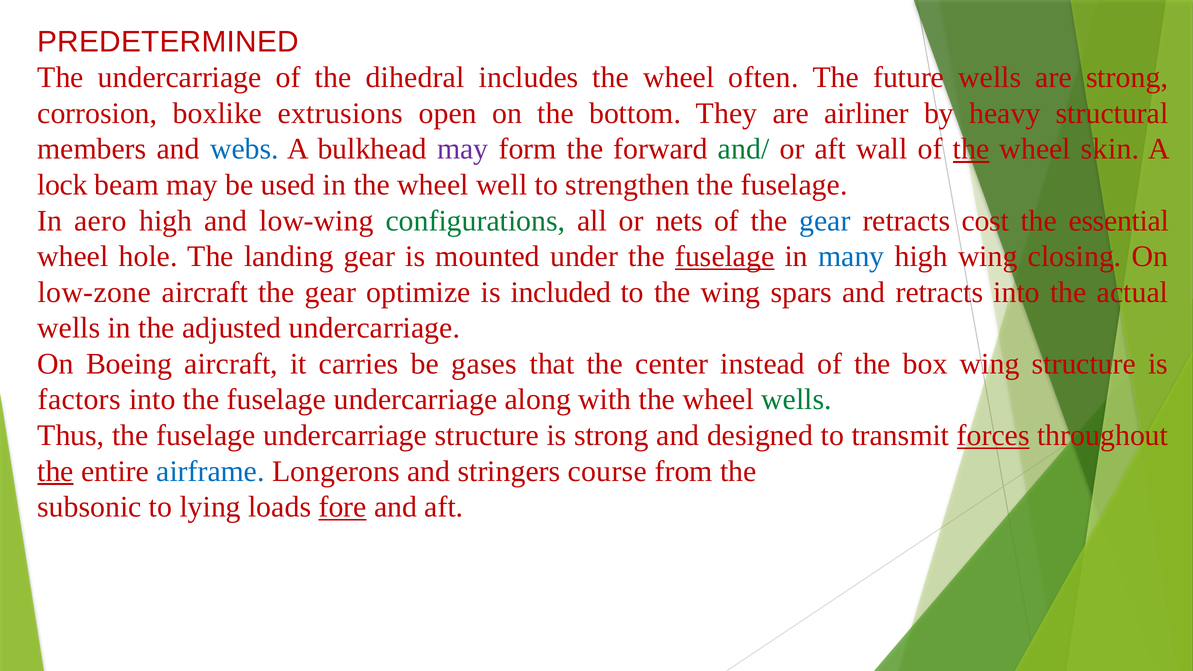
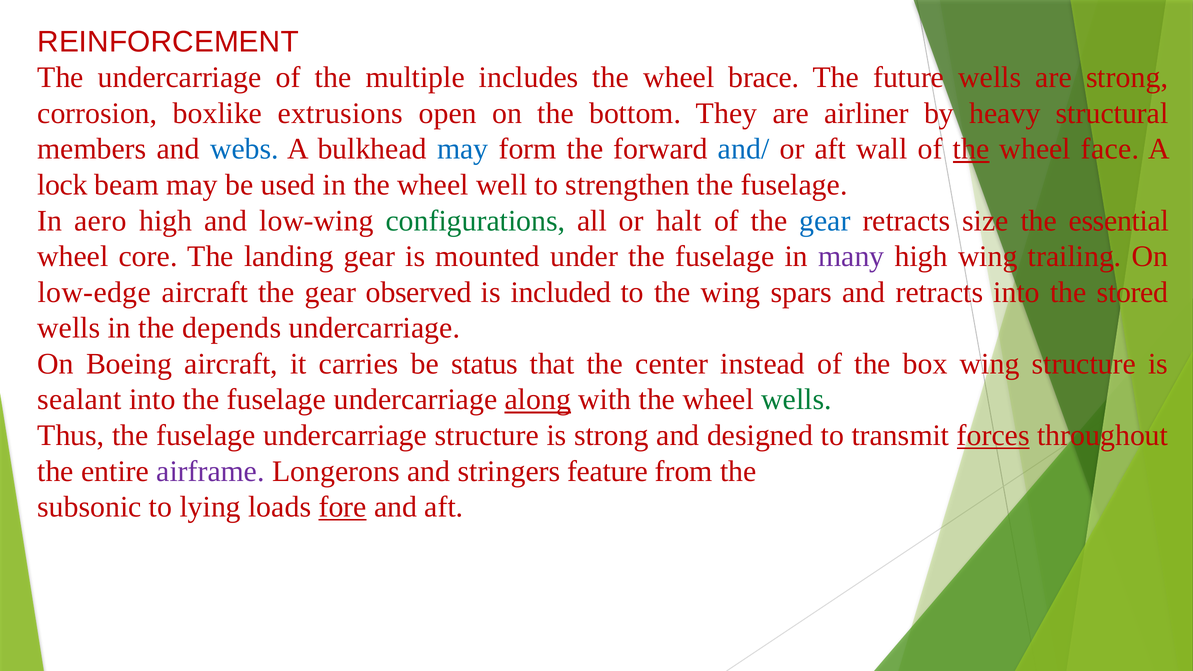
PREDETERMINED: PREDETERMINED -> REINFORCEMENT
dihedral: dihedral -> multiple
often: often -> brace
may at (463, 149) colour: purple -> blue
and/ colour: green -> blue
skin: skin -> face
nets: nets -> halt
cost: cost -> size
hole: hole -> core
fuselage at (725, 256) underline: present -> none
many colour: blue -> purple
closing: closing -> trailing
low-zone: low-zone -> low-edge
optimize: optimize -> observed
actual: actual -> stored
adjusted: adjusted -> depends
gases: gases -> status
factors: factors -> sealant
along underline: none -> present
the at (56, 471) underline: present -> none
airframe colour: blue -> purple
course: course -> feature
